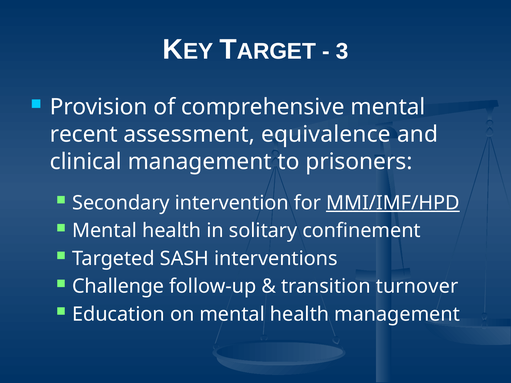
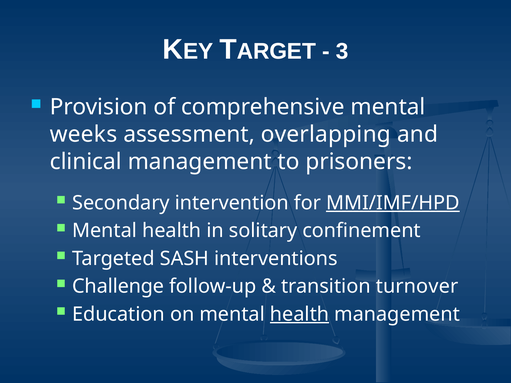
recent: recent -> weeks
equivalence: equivalence -> overlapping
health at (300, 314) underline: none -> present
